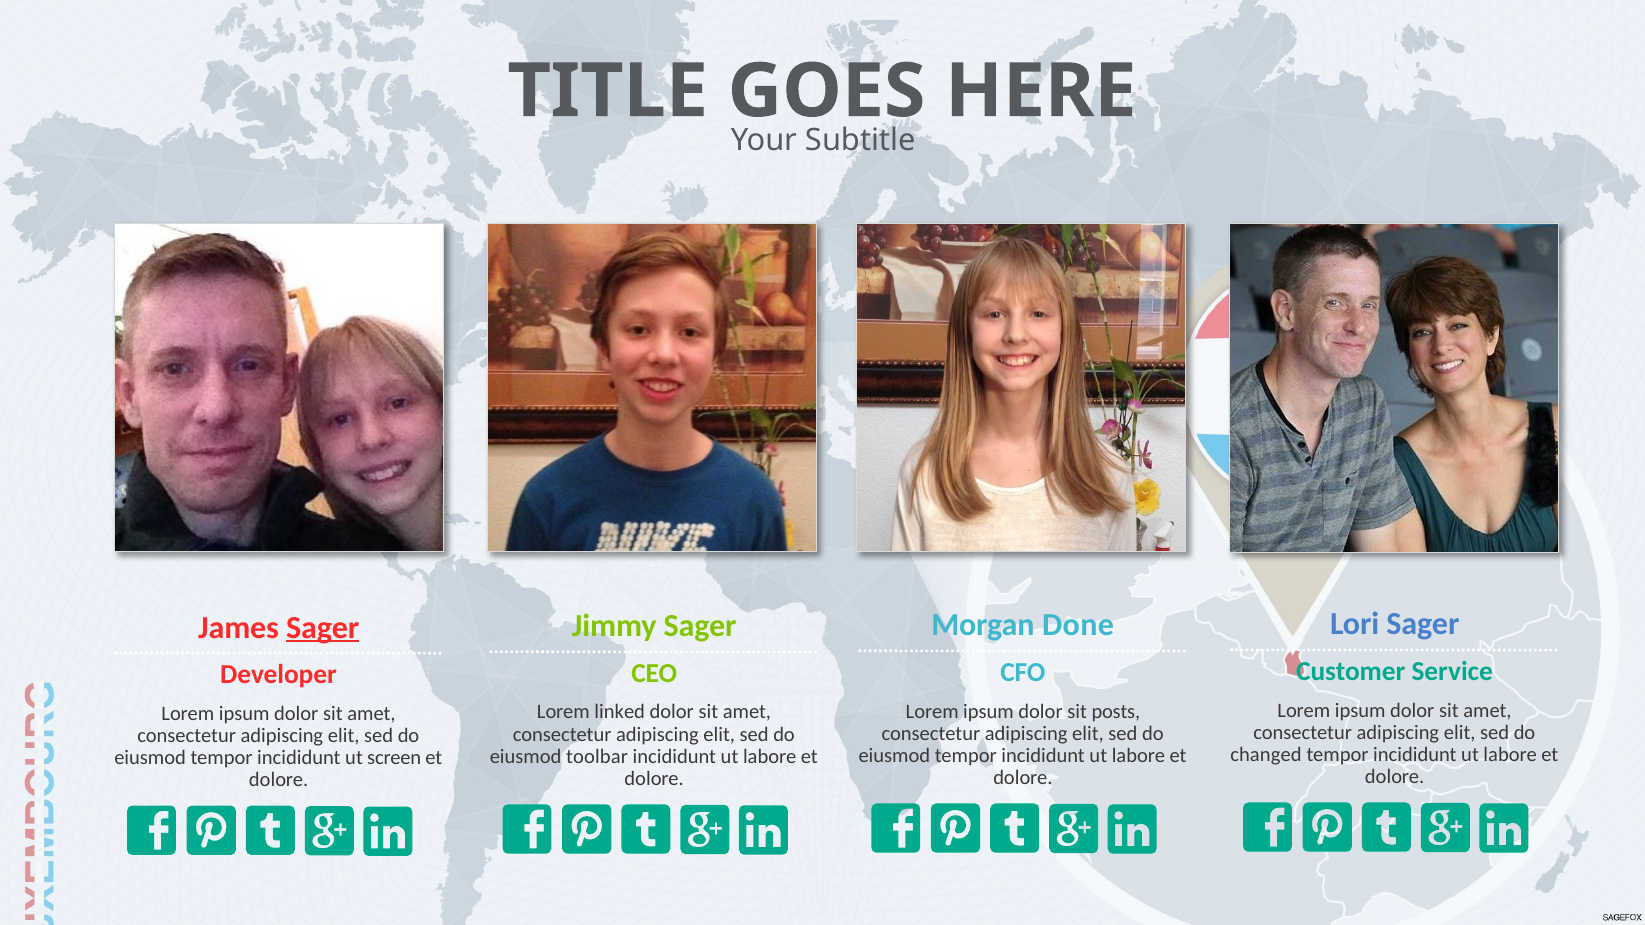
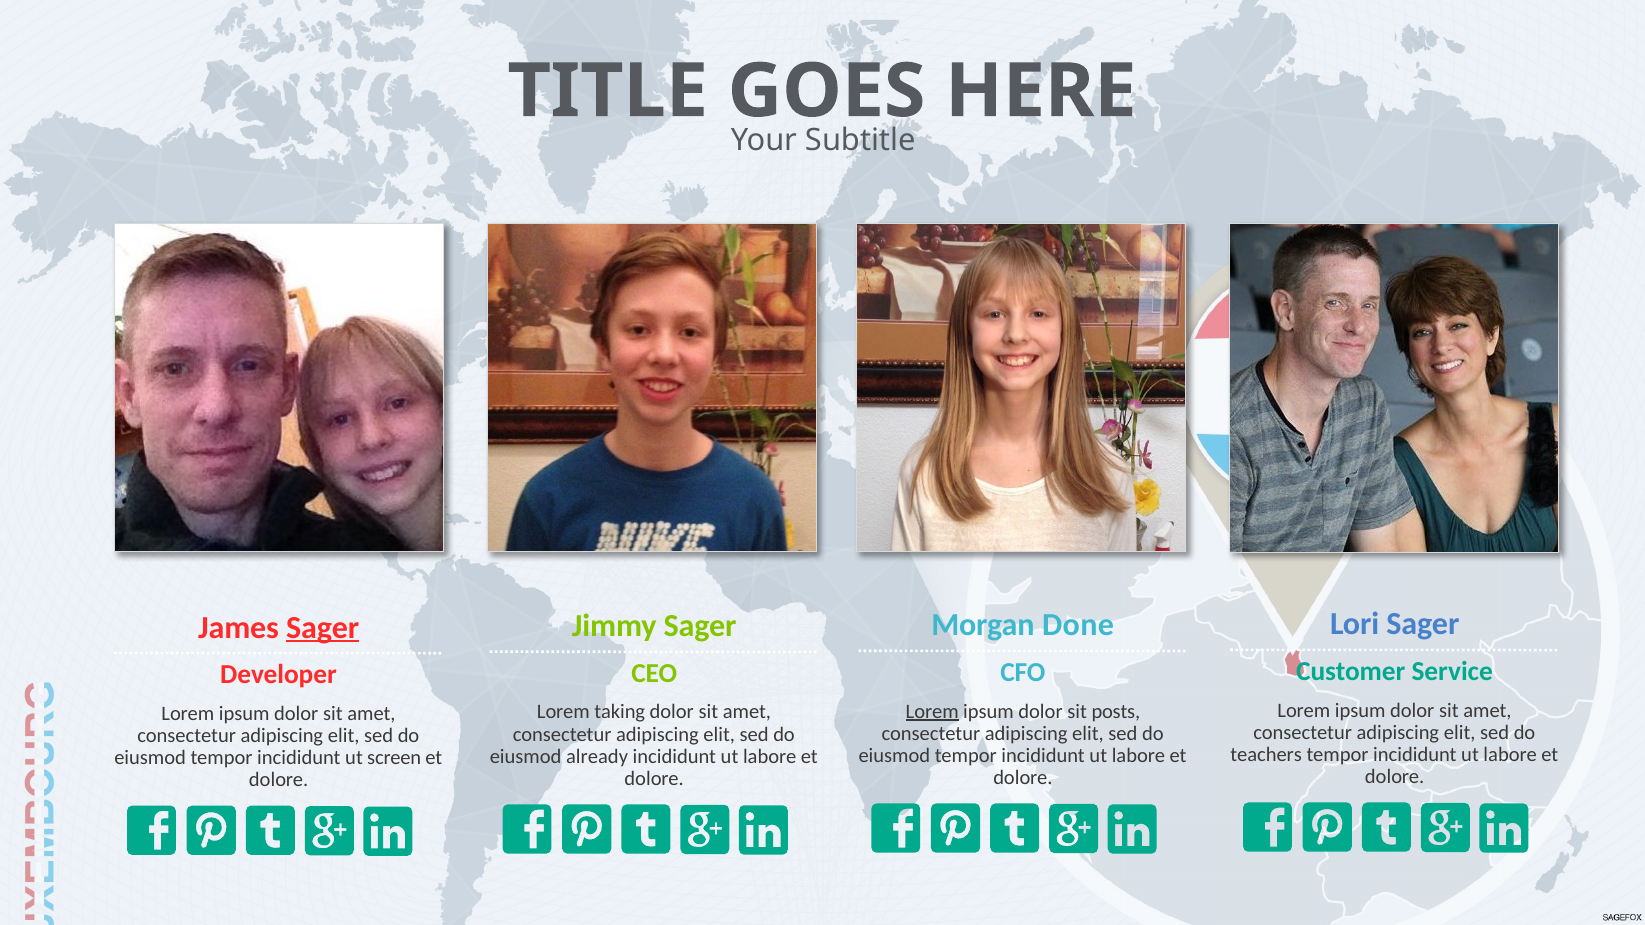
Lorem at (932, 712) underline: none -> present
linked: linked -> taking
changed: changed -> teachers
toolbar: toolbar -> already
